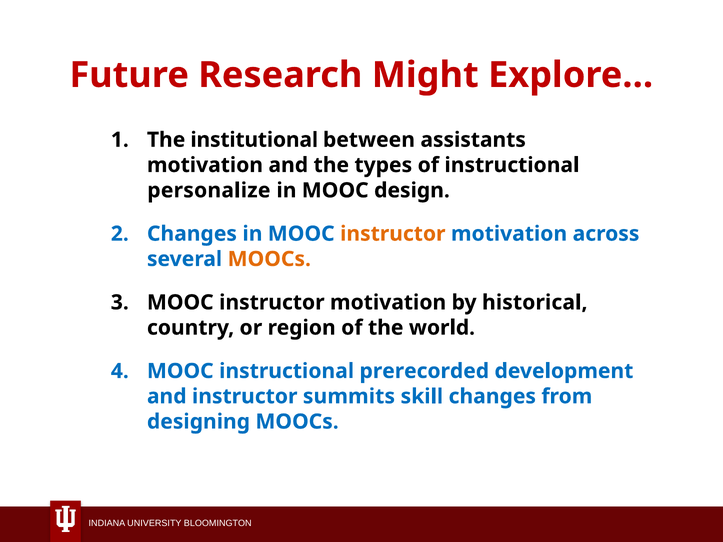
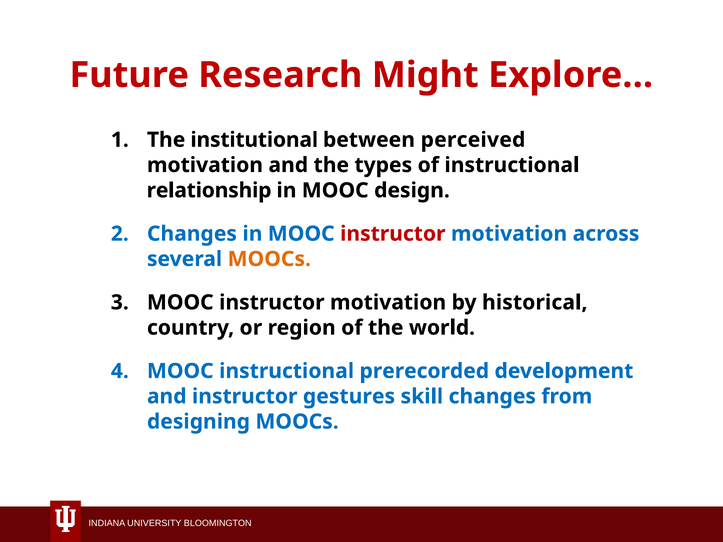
assistants: assistants -> perceived
personalize: personalize -> relationship
instructor at (393, 234) colour: orange -> red
summits: summits -> gestures
